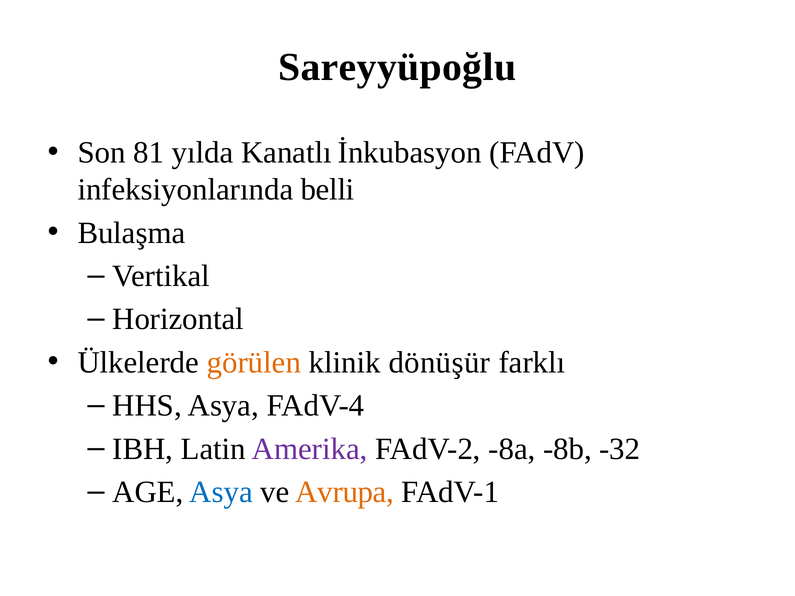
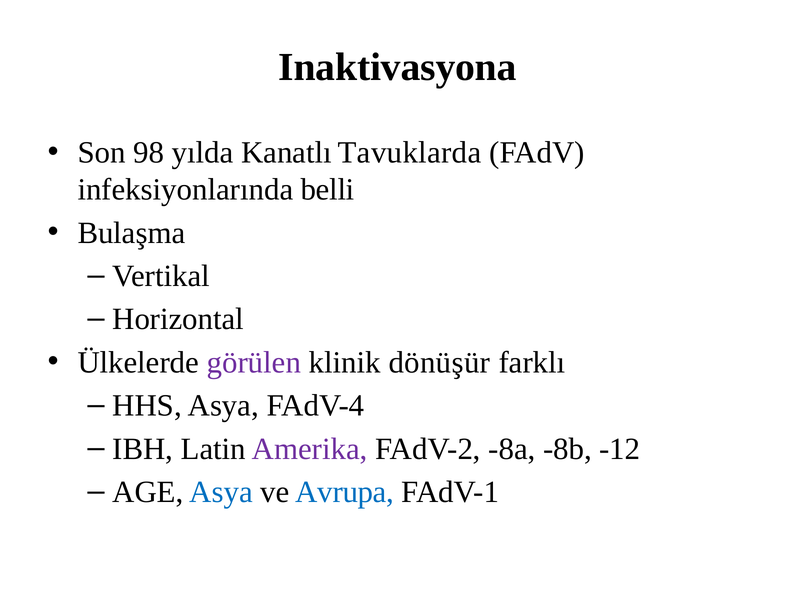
Sareyyüpoğlu: Sareyyüpoğlu -> Inaktivasyona
81: 81 -> 98
İnkubasyon: İnkubasyon -> Tavuklarda
görülen colour: orange -> purple
-32: -32 -> -12
Avrupa colour: orange -> blue
